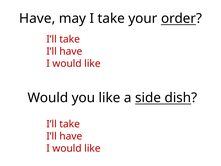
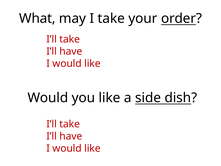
Have at (37, 18): Have -> What
